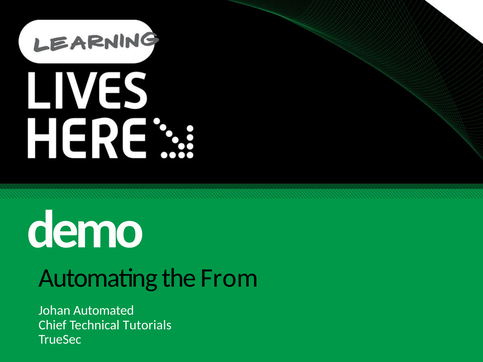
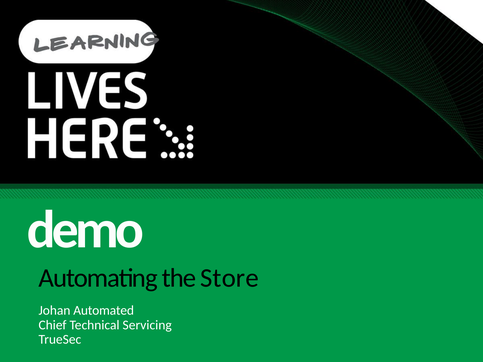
From: From -> Store
Tutorials: Tutorials -> Servicing
